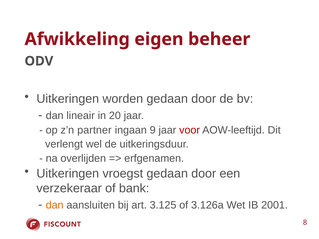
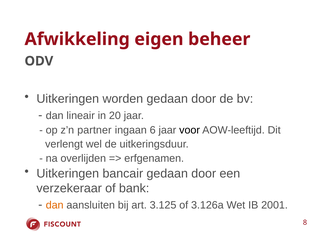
9: 9 -> 6
voor colour: red -> black
vroegst: vroegst -> bancair
